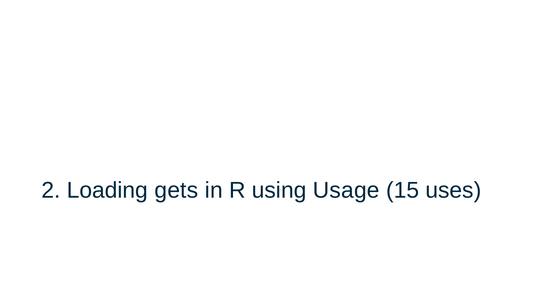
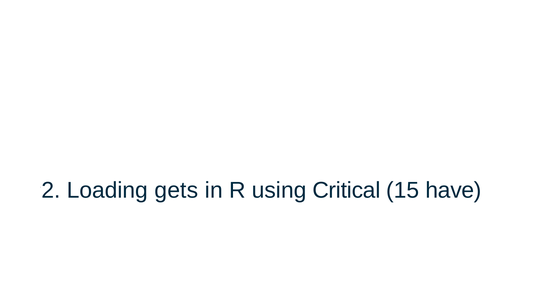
Usage: Usage -> Critical
uses: uses -> have
